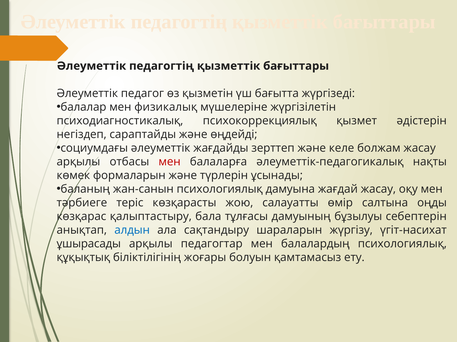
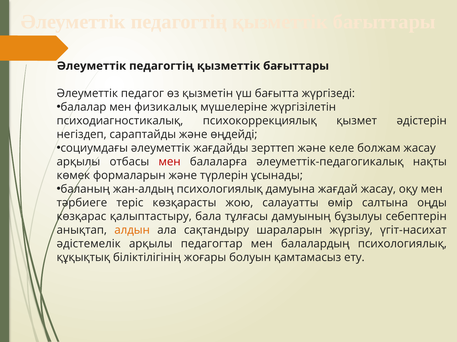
жан-санын: жан-санын -> жан-алдың
алдын colour: blue -> orange
ұшырасады: ұшырасады -> әдістемелік
